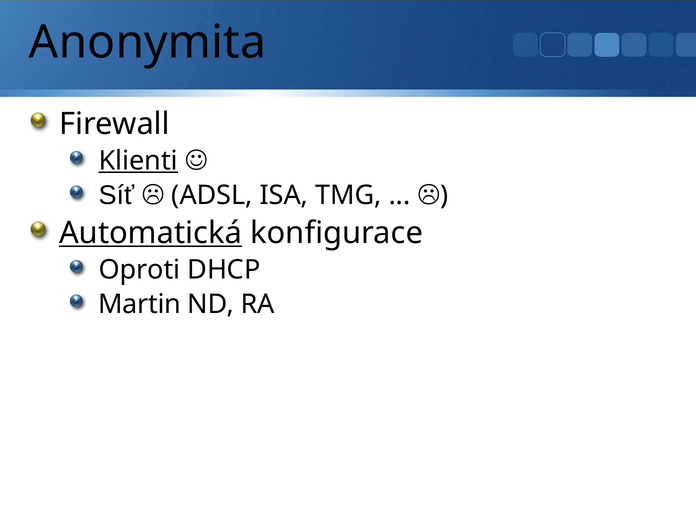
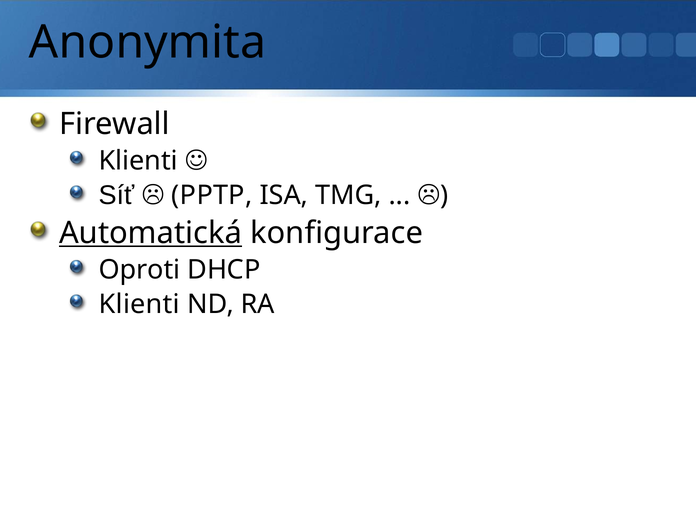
Klienti at (138, 161) underline: present -> none
ADSL: ADSL -> PPTP
Martin at (140, 304): Martin -> Klienti
